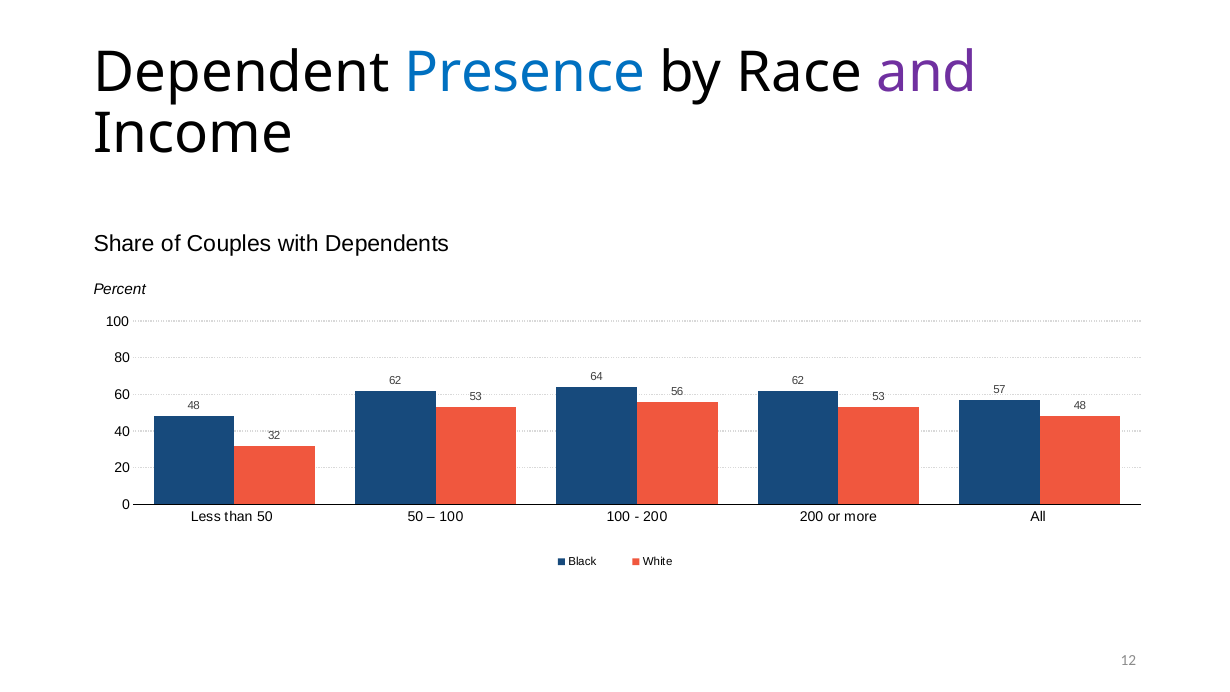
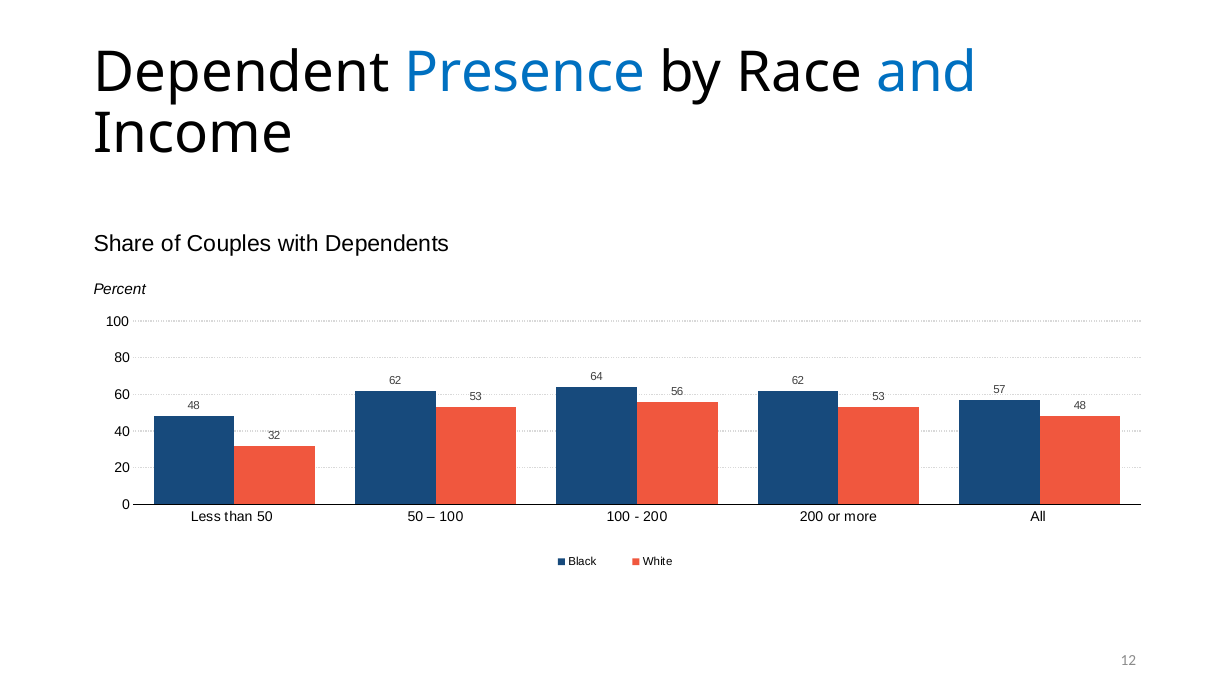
and colour: purple -> blue
